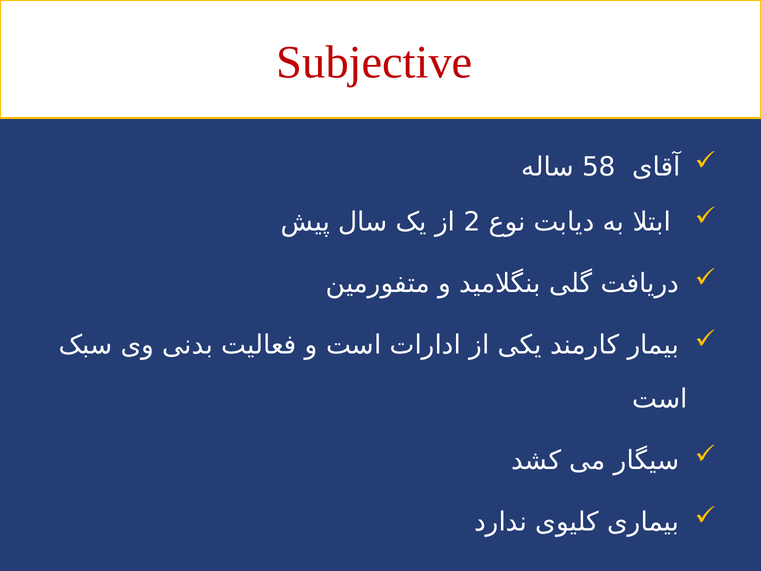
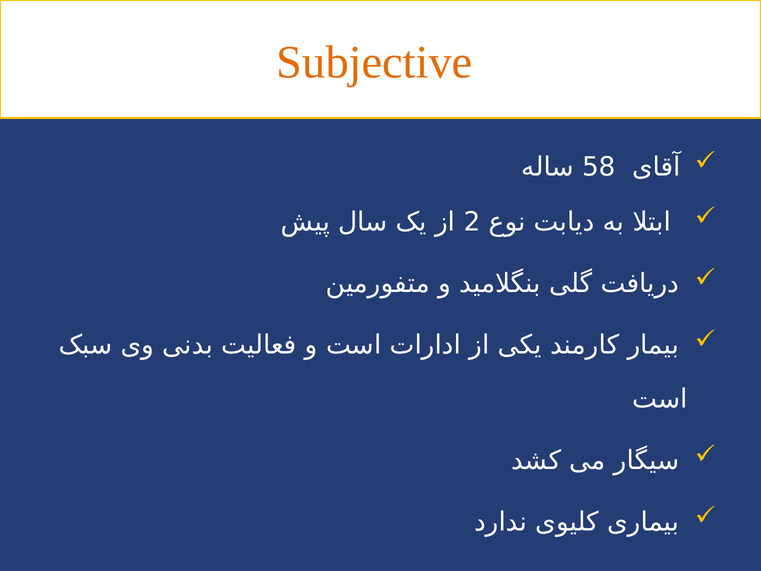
Subjective colour: red -> orange
